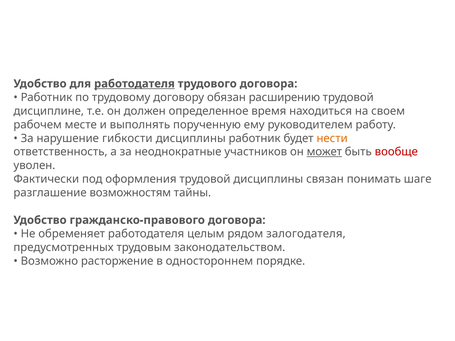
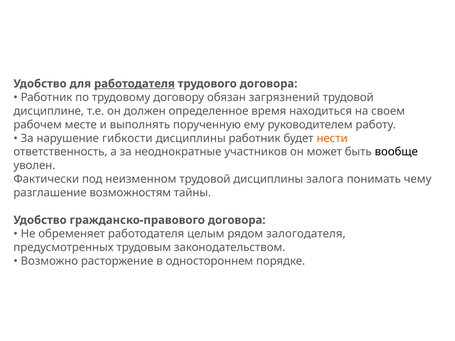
расширению: расширению -> загрязнений
может underline: present -> none
вообще colour: red -> black
оформления: оформления -> неизменном
связан: связан -> залога
шаге: шаге -> чему
